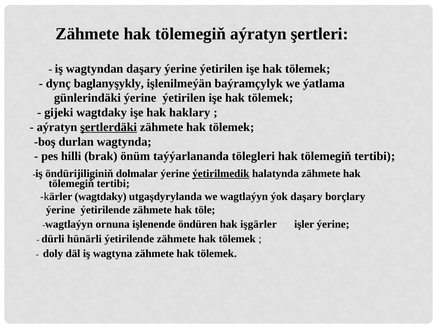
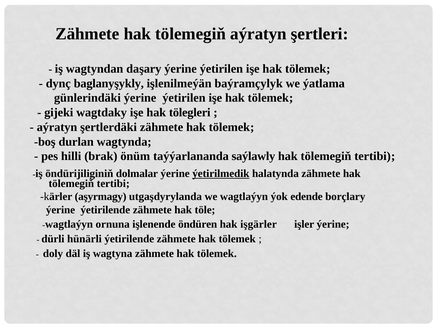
haklary: haklary -> tölegleri
şertlerdäki underline: present -> none
tölegleri: tölegleri -> saýlawly
kärler wagtdaky: wagtdaky -> aşyrmagy
ýok daşary: daşary -> edende
